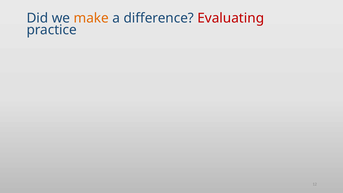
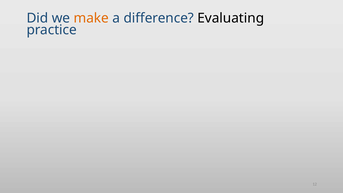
Evaluating colour: red -> black
